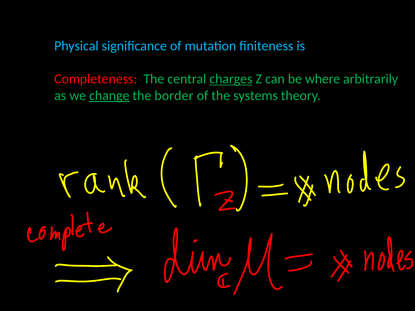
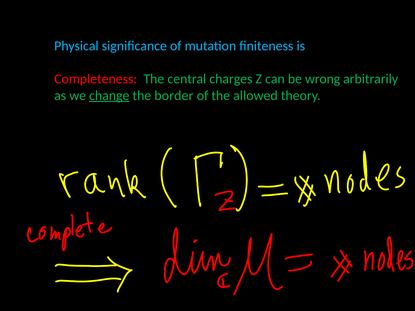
charges underline: present -> none
where: where -> wrong
systems: systems -> allowed
